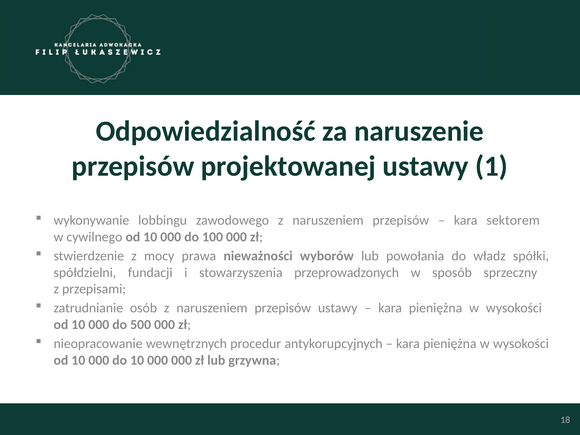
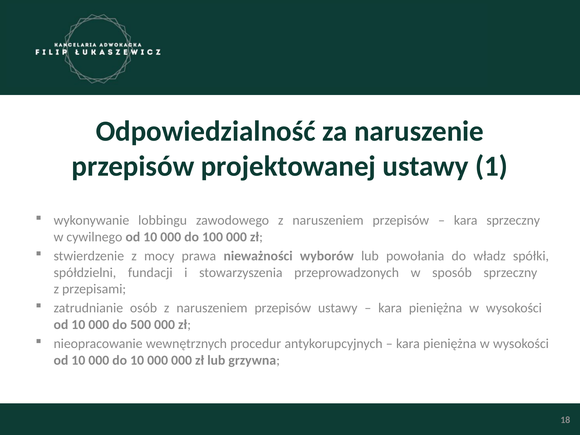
kara sektorem: sektorem -> sprzeczny
